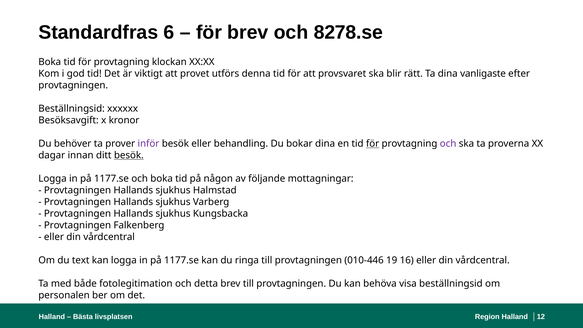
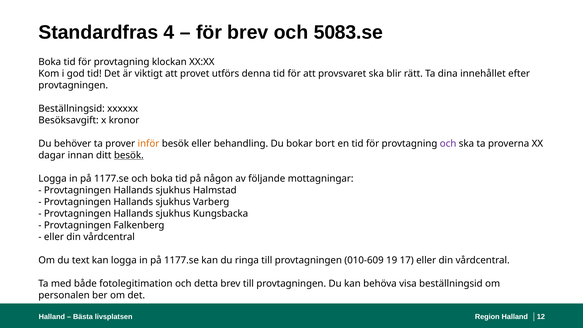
6: 6 -> 4
8278.se: 8278.se -> 5083.se
vanligaste: vanligaste -> innehållet
inför colour: purple -> orange
bokar dina: dina -> bort
för at (373, 144) underline: present -> none
010-446: 010-446 -> 010-609
16: 16 -> 17
